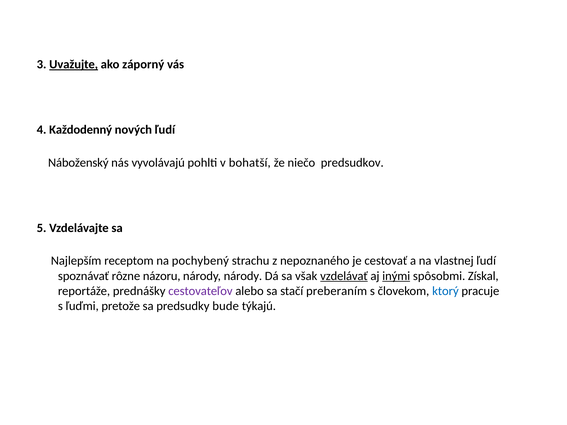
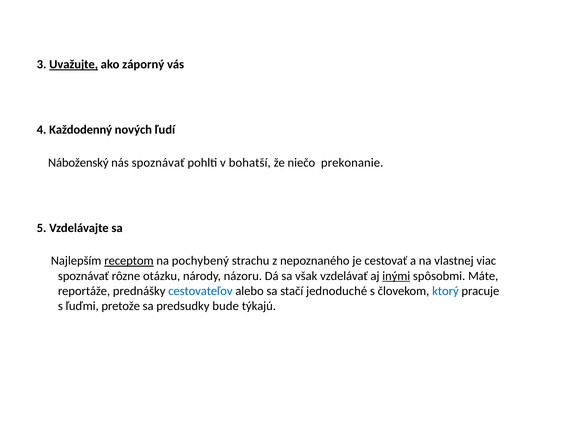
nás vyvolávajú: vyvolávajú -> spoznávať
predsudkov: predsudkov -> prekonanie
receptom underline: none -> present
vlastnej ľudí: ľudí -> viac
názoru: názoru -> otázku
národy národy: národy -> názoru
vzdelávať underline: present -> none
Získal: Získal -> Máte
cestovateľov colour: purple -> blue
preberaním: preberaním -> jednoduché
